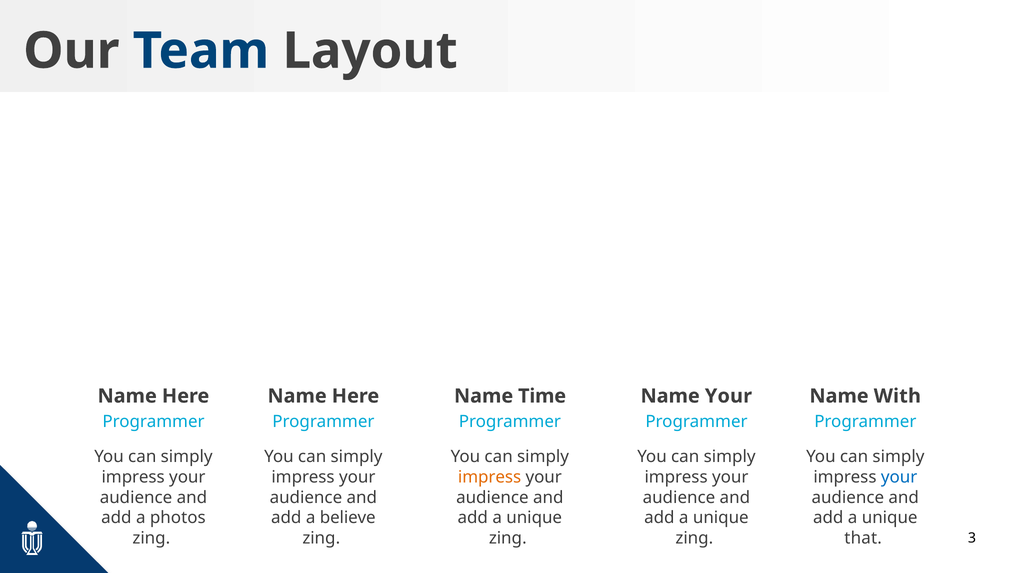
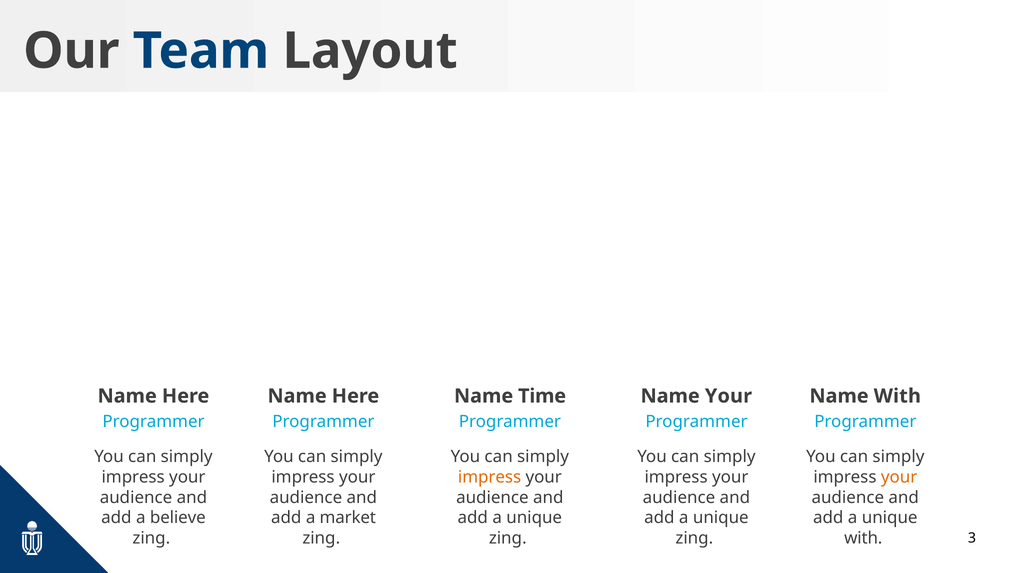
your at (899, 478) colour: blue -> orange
photos: photos -> believe
believe: believe -> market
that at (863, 539): that -> with
